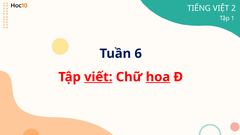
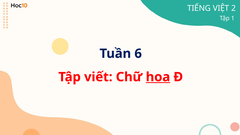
viết underline: present -> none
